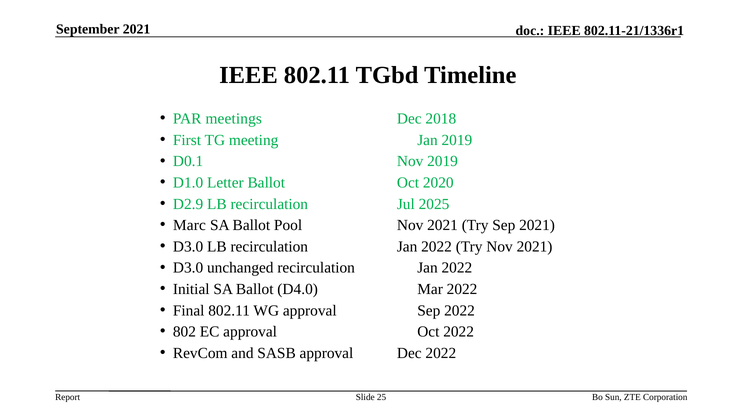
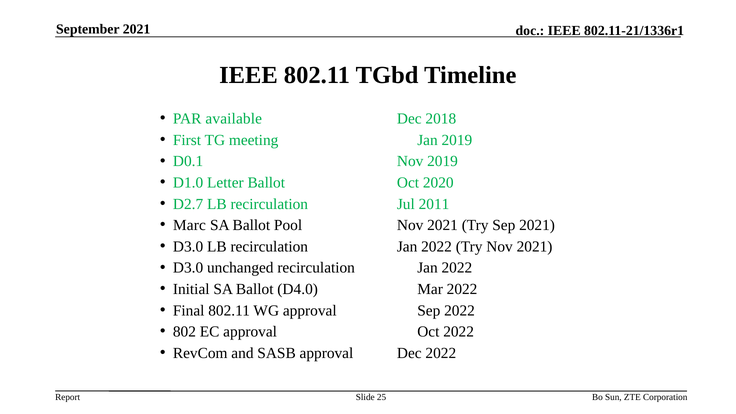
meetings: meetings -> available
D2.9: D2.9 -> D2.7
2025: 2025 -> 2011
